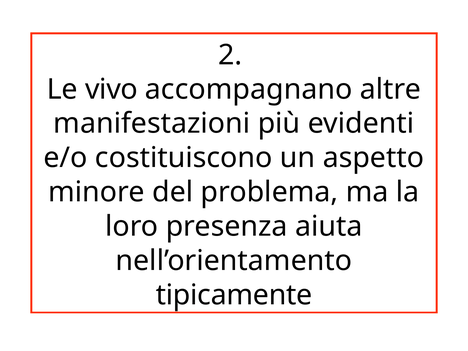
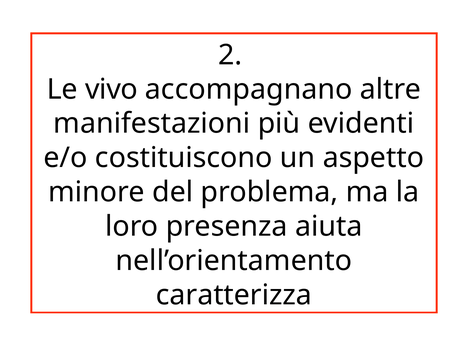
tipicamente: tipicamente -> caratterizza
